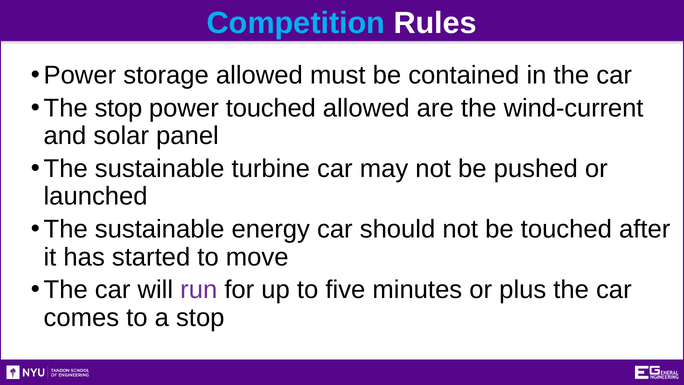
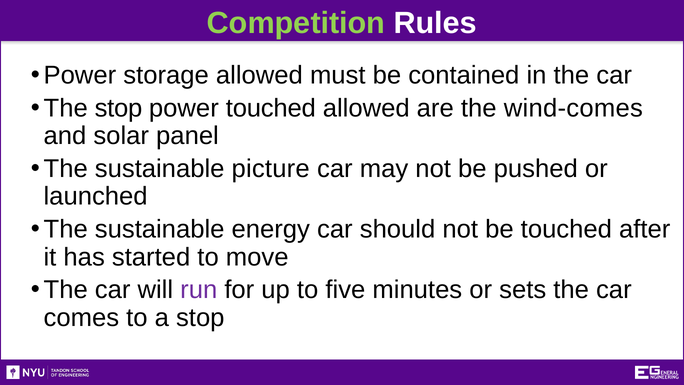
Competition colour: light blue -> light green
wind-current: wind-current -> wind-comes
turbine: turbine -> picture
plus: plus -> sets
